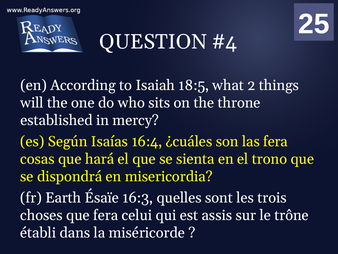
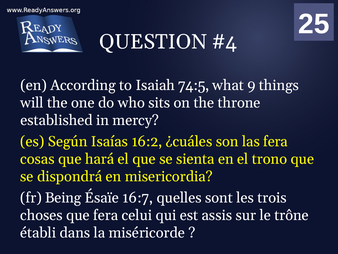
18:5: 18:5 -> 74:5
2: 2 -> 9
16:4: 16:4 -> 16:2
Earth: Earth -> Being
16:3: 16:3 -> 16:7
